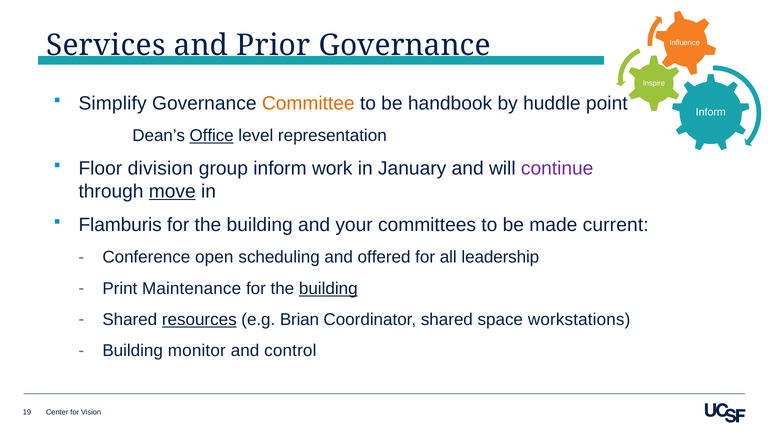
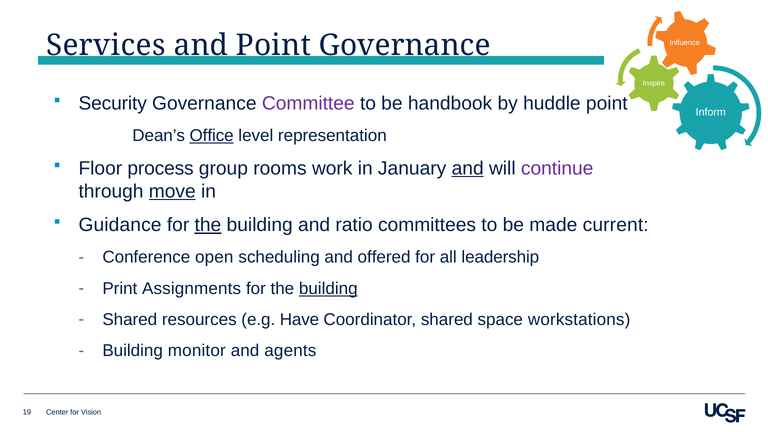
and Prior: Prior -> Point
Simplify: Simplify -> Security
Committee colour: orange -> purple
division: division -> process
group inform: inform -> rooms
and at (468, 168) underline: none -> present
Flamburis: Flamburis -> Guidance
the at (208, 225) underline: none -> present
your: your -> ratio
Maintenance: Maintenance -> Assignments
resources underline: present -> none
Brian: Brian -> Have
control: control -> agents
